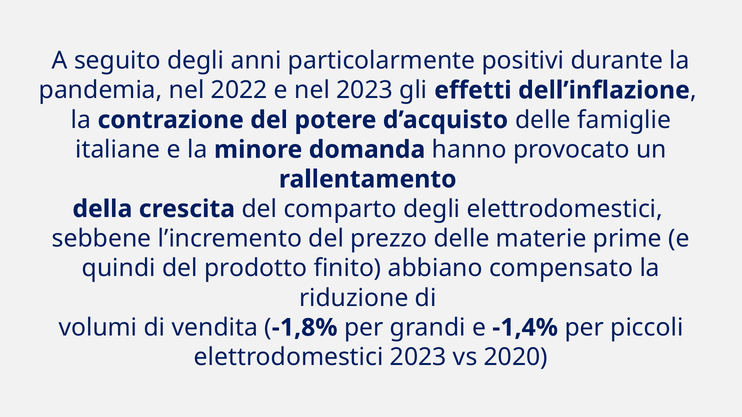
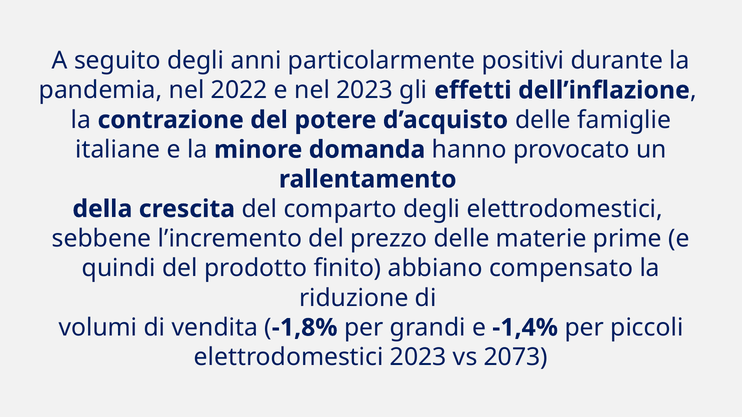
2020: 2020 -> 2073
